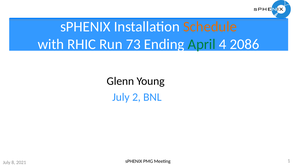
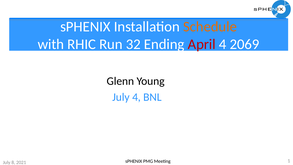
73: 73 -> 32
April colour: green -> red
2086: 2086 -> 2069
July 2: 2 -> 4
